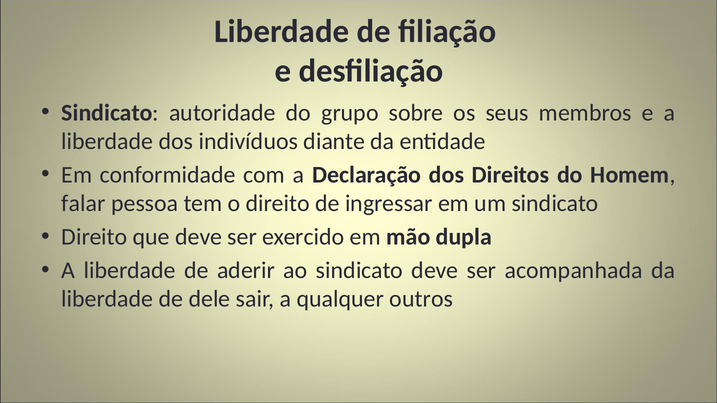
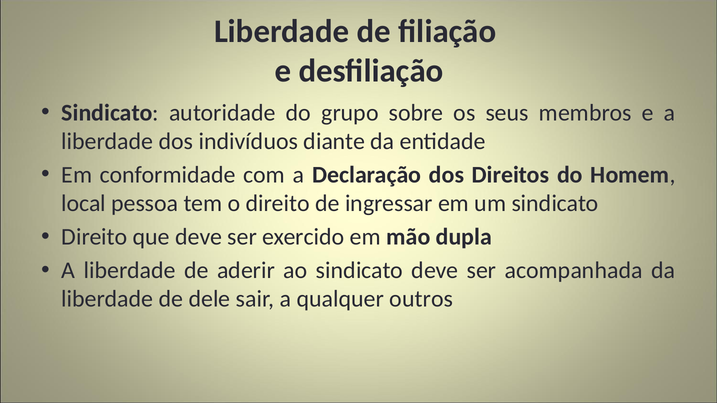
falar: falar -> local
